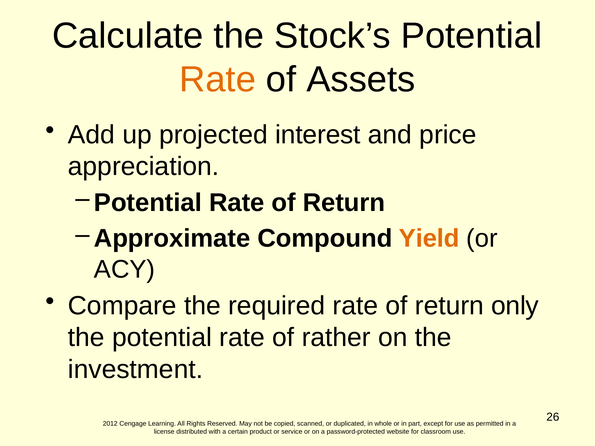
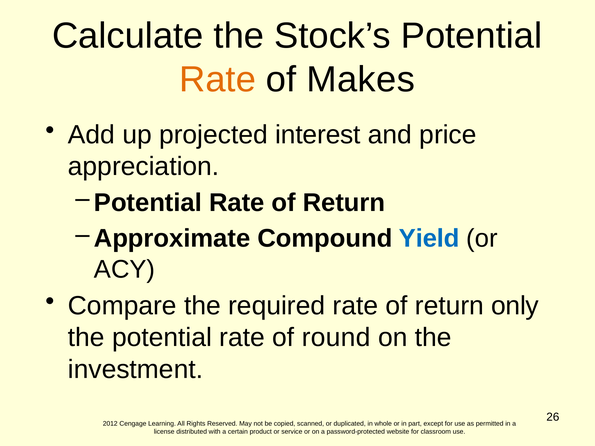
Assets: Assets -> Makes
Yield colour: orange -> blue
rather: rather -> round
